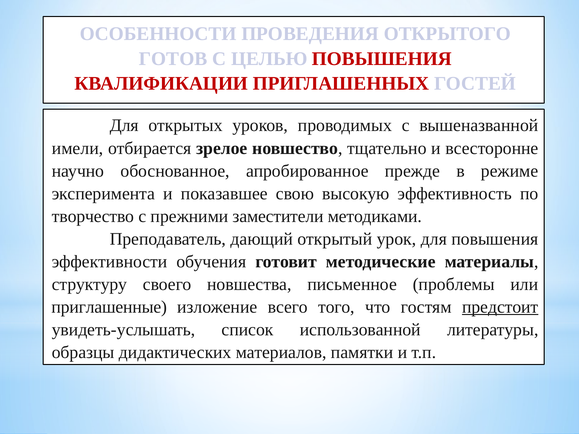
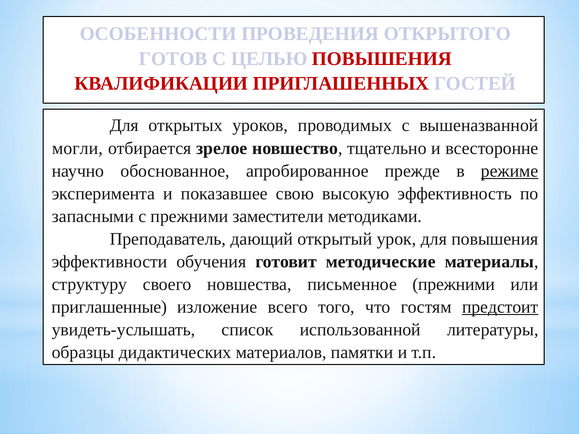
имели: имели -> могли
режиме underline: none -> present
творчество: творчество -> запасными
письменное проблемы: проблемы -> прежними
